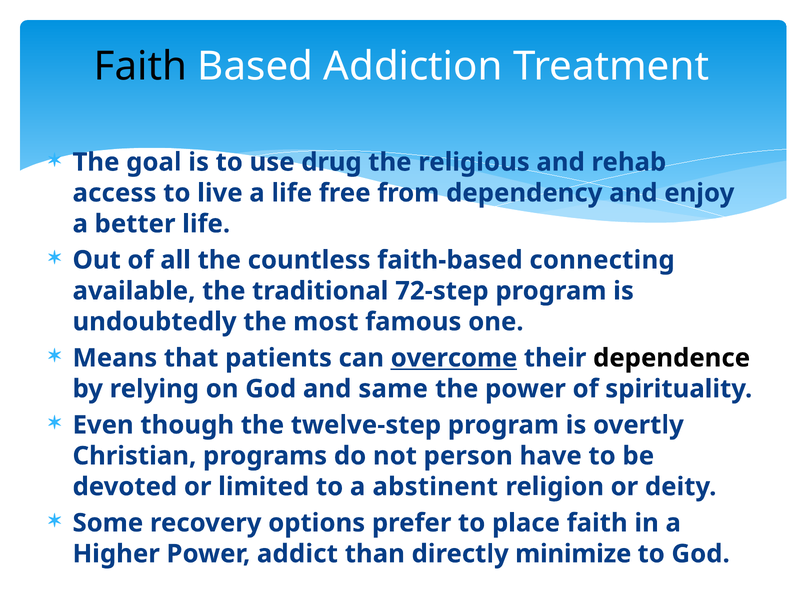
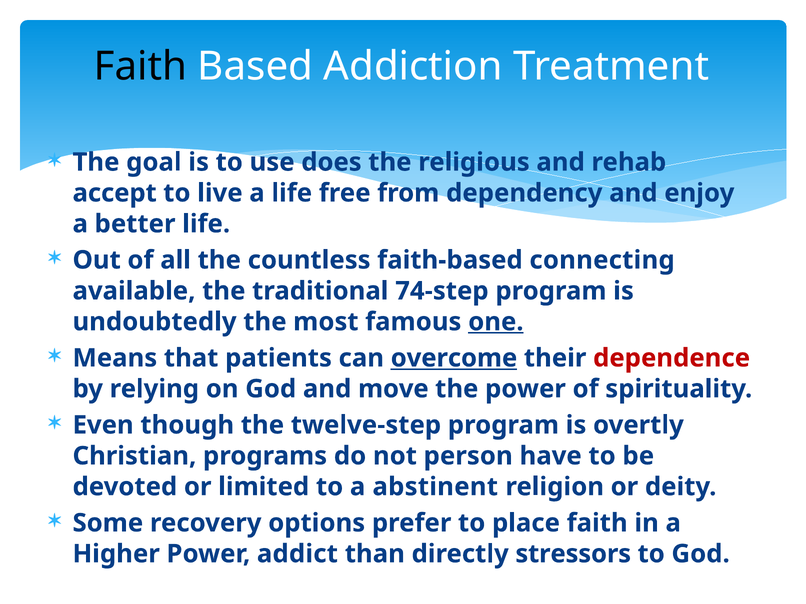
drug: drug -> does
access: access -> accept
72-step: 72-step -> 74-step
one underline: none -> present
dependence colour: black -> red
same: same -> move
minimize: minimize -> stressors
